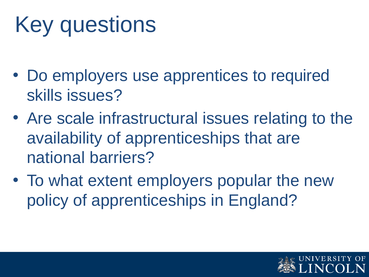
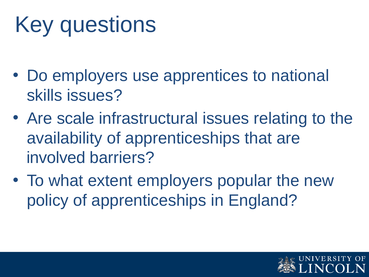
required: required -> national
national: national -> involved
